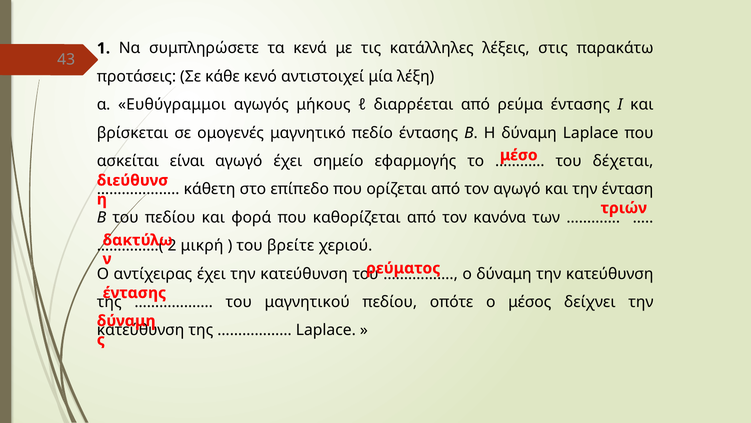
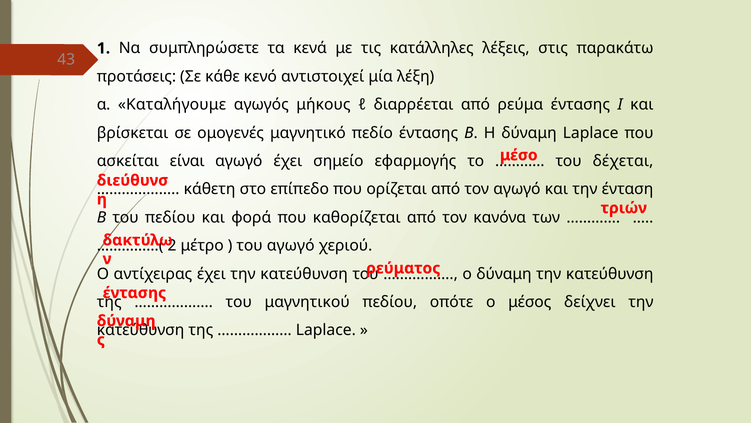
Ευθύγραμμοι: Ευθύγραμμοι -> Καταλήγουμε
μικρή: μικρή -> μέτρο
του βρείτε: βρείτε -> αγωγό
